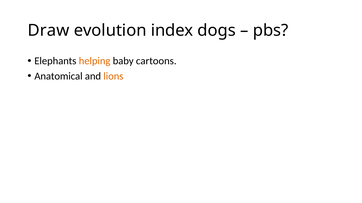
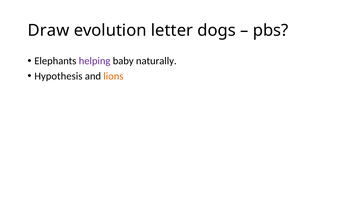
index: index -> letter
helping colour: orange -> purple
cartoons: cartoons -> naturally
Anatomical: Anatomical -> Hypothesis
